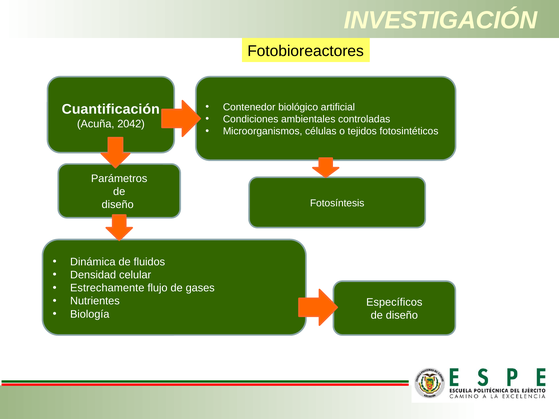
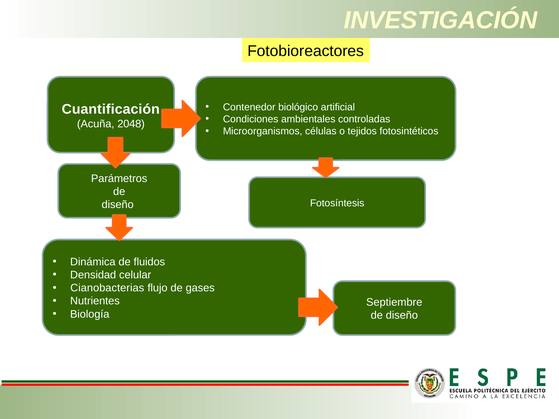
2042: 2042 -> 2048
Estrechamente: Estrechamente -> Cianobacterias
Específicos: Específicos -> Septiembre
